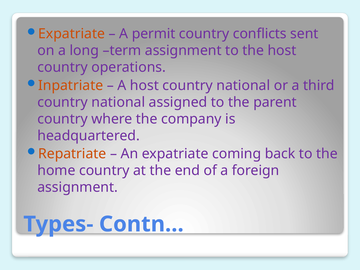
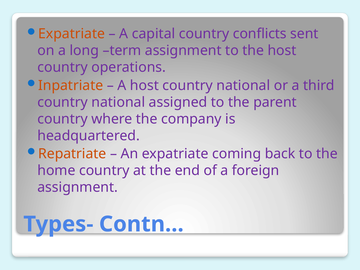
permit: permit -> capital
